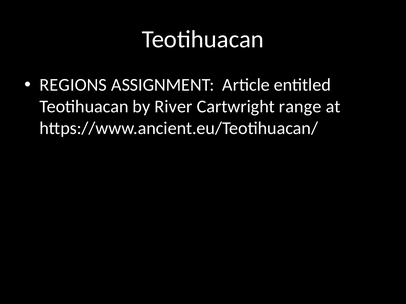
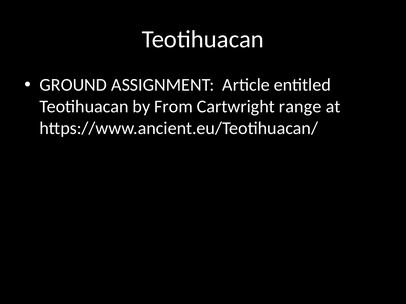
REGIONS: REGIONS -> GROUND
River: River -> From
